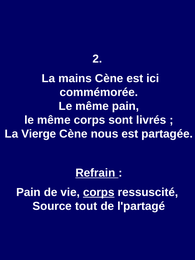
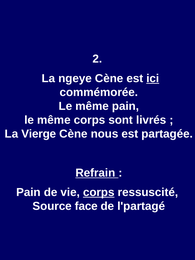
mains: mains -> ngeye
ici underline: none -> present
tout: tout -> face
